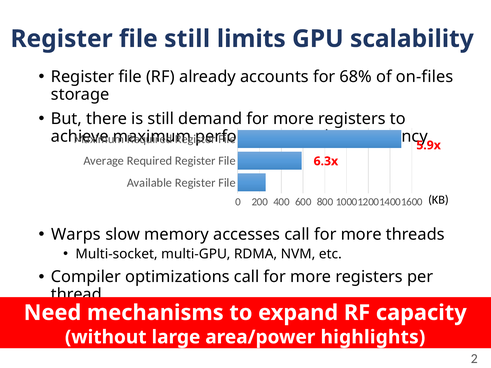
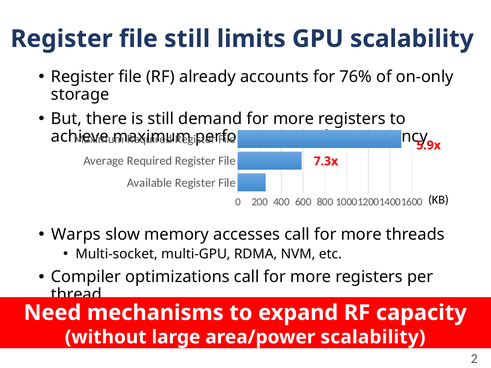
68%: 68% -> 76%
on-files: on-files -> on-only
6.3x: 6.3x -> 7.3x
area/power highlights: highlights -> scalability
